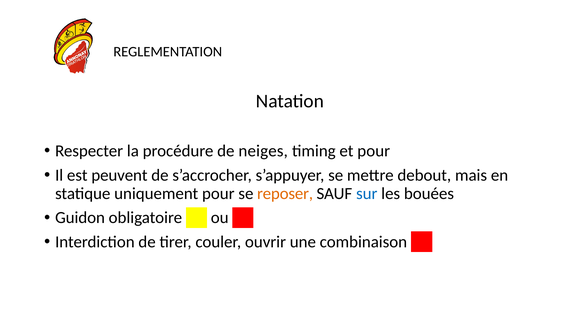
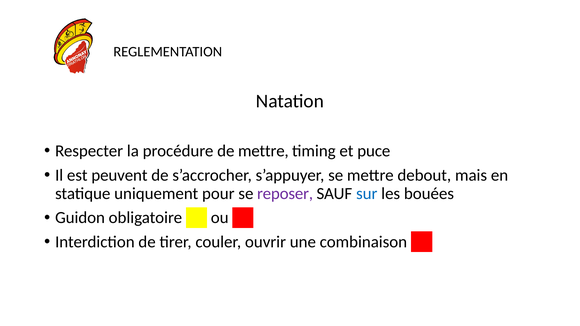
de neiges: neiges -> mettre
et pour: pour -> puce
reposer colour: orange -> purple
